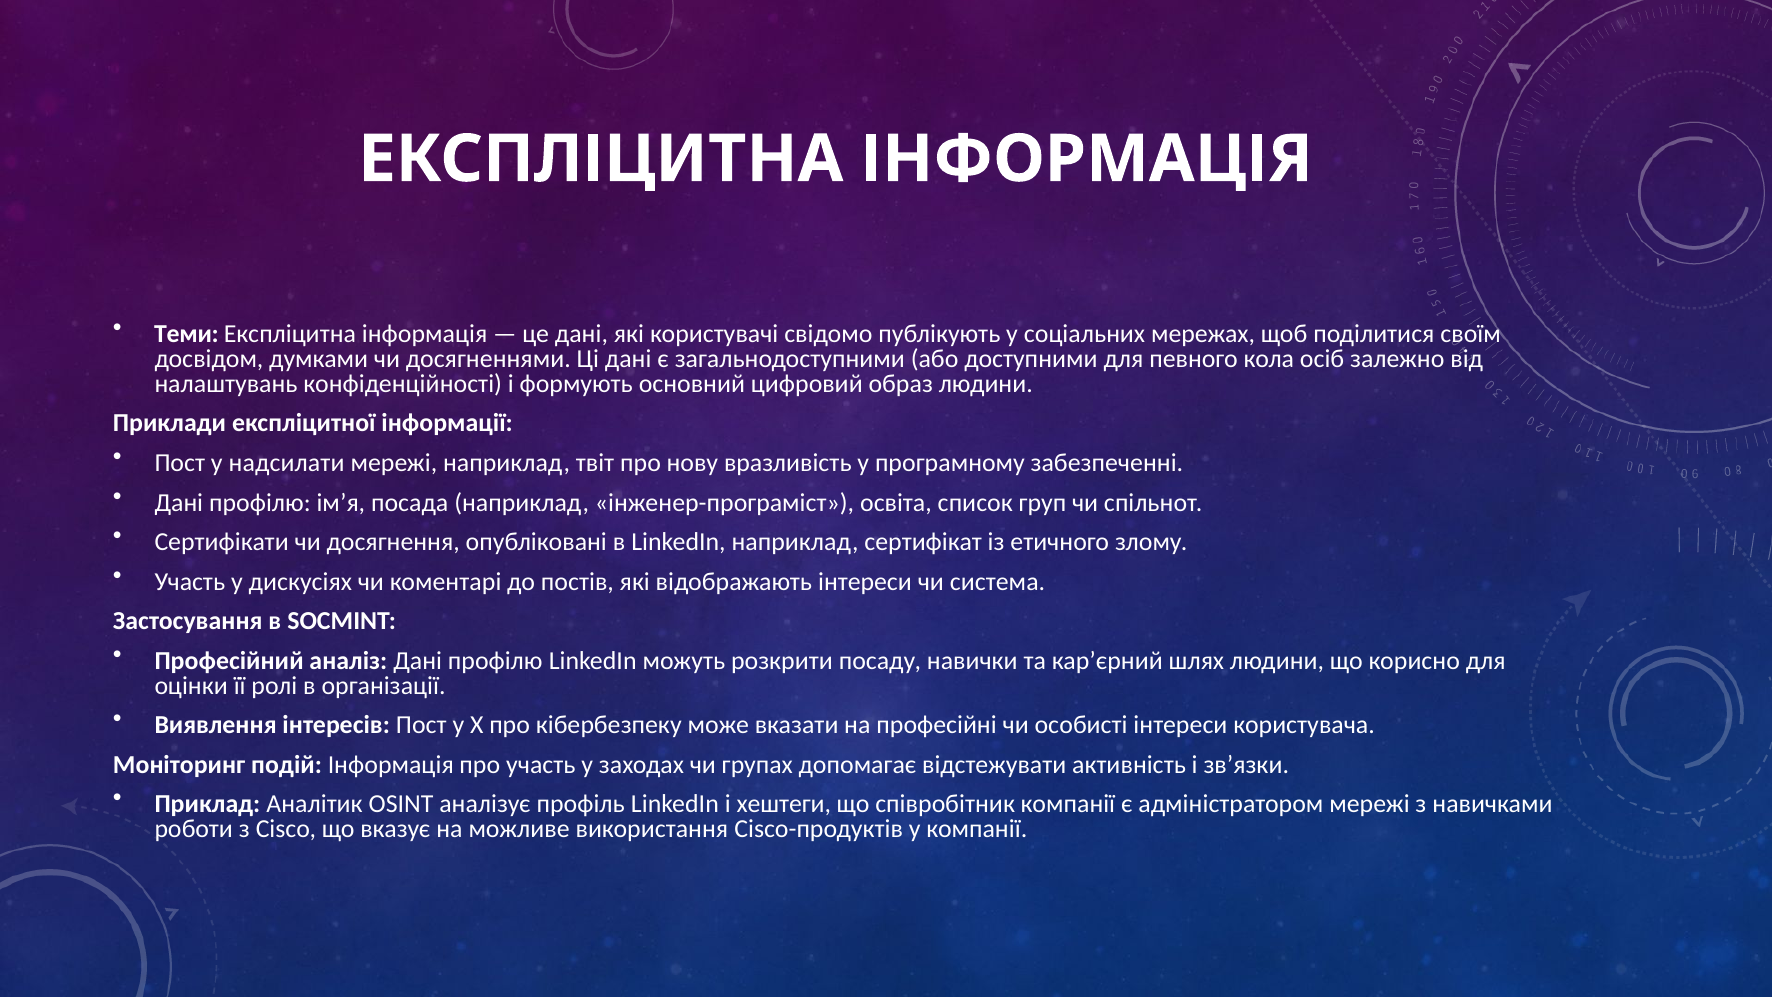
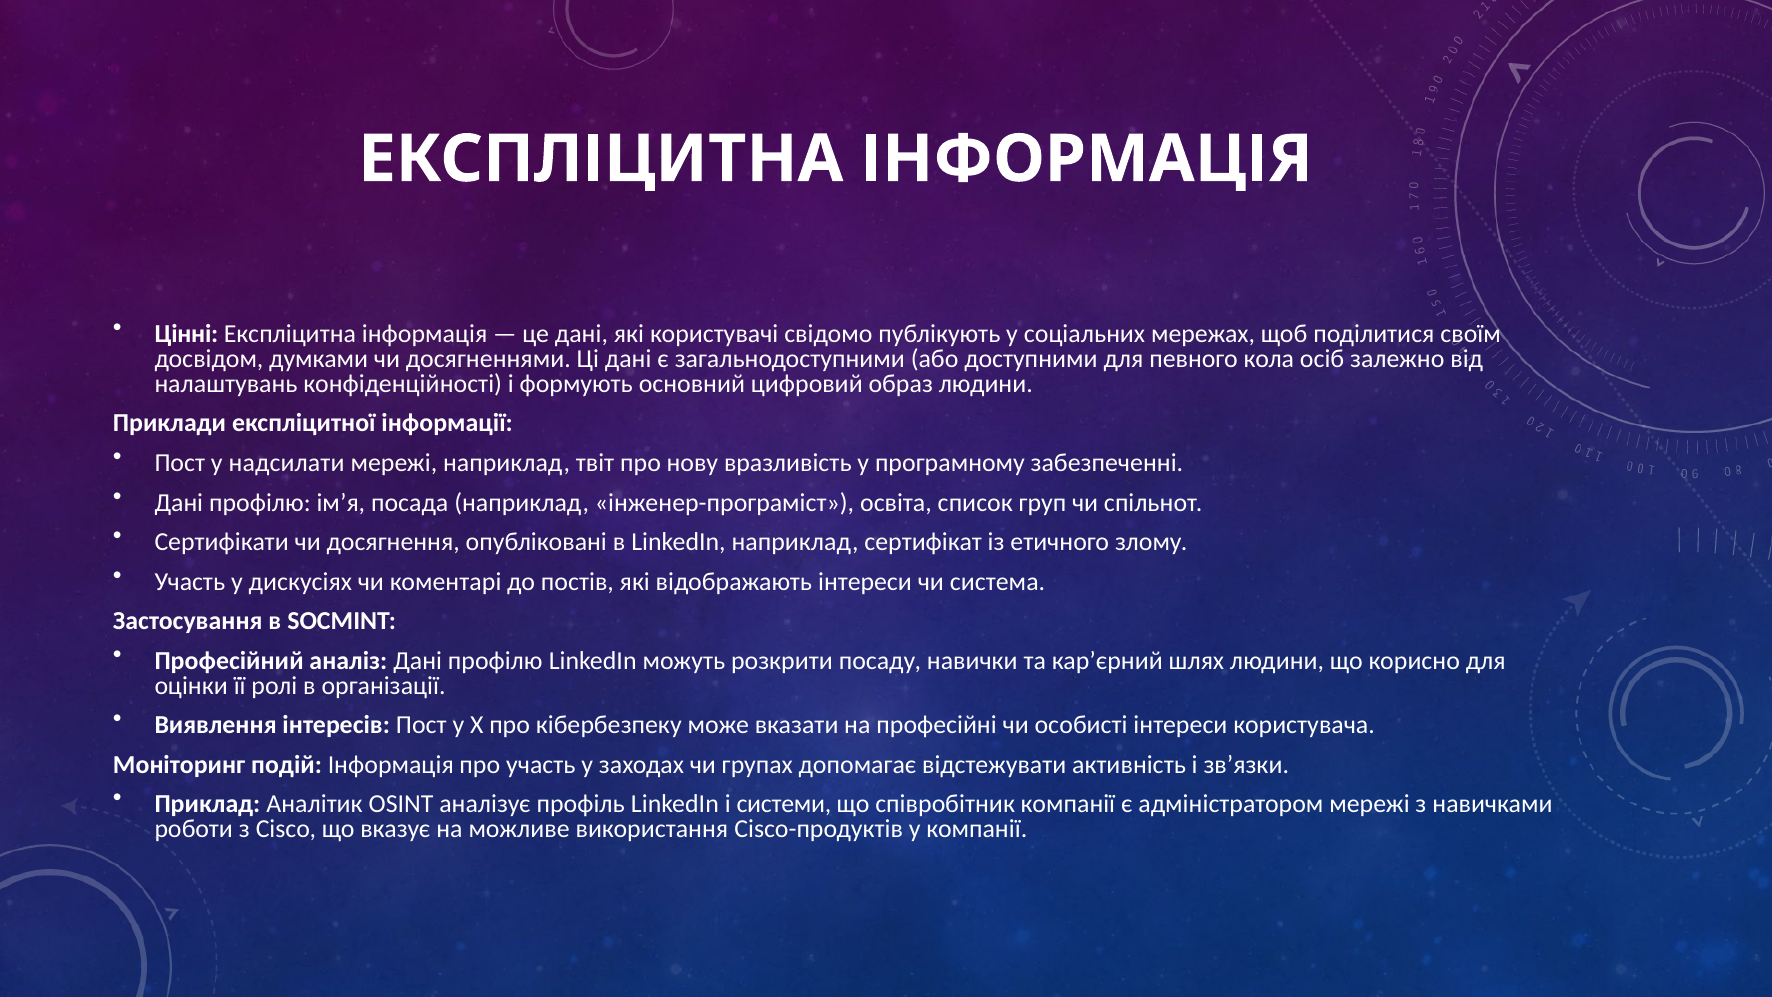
Теми: Теми -> Цінні
хештеги: хештеги -> системи
